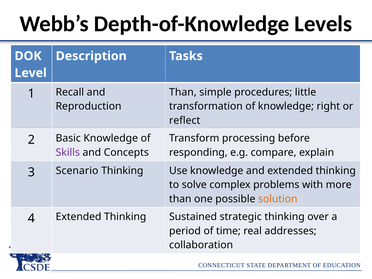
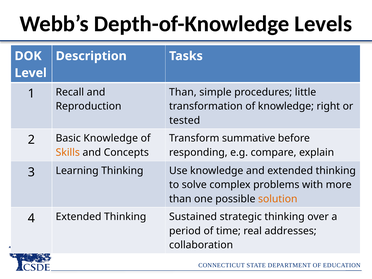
reflect: reflect -> tested
processing: processing -> summative
Skills colour: purple -> orange
Scenario: Scenario -> Learning
